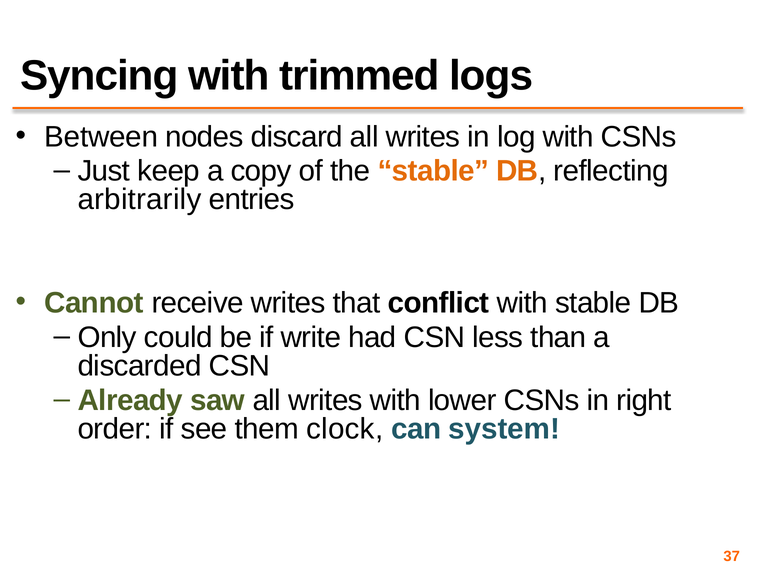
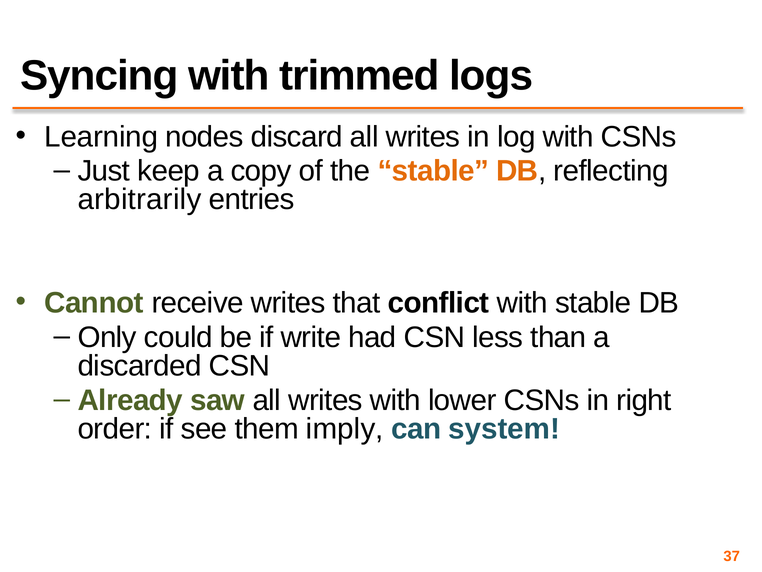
Between: Between -> Learning
clock: clock -> imply
